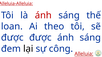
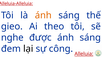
ánh at (43, 15) colour: red -> orange
loan: loan -> gieo
được at (12, 38): được -> nghe
